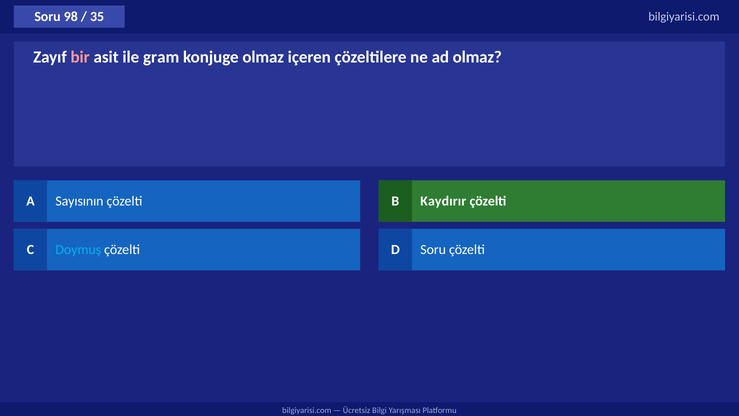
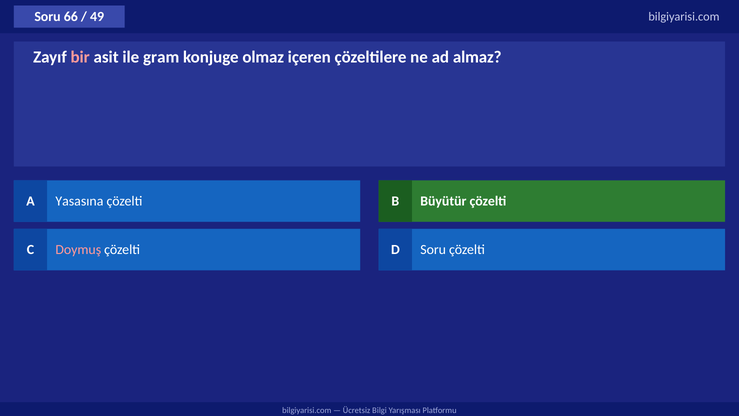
98: 98 -> 66
35: 35 -> 49
ad olmaz: olmaz -> almaz
Sayısının: Sayısının -> Yasasına
Kaydırır: Kaydırır -> Büyütür
Doymuş colour: light blue -> pink
